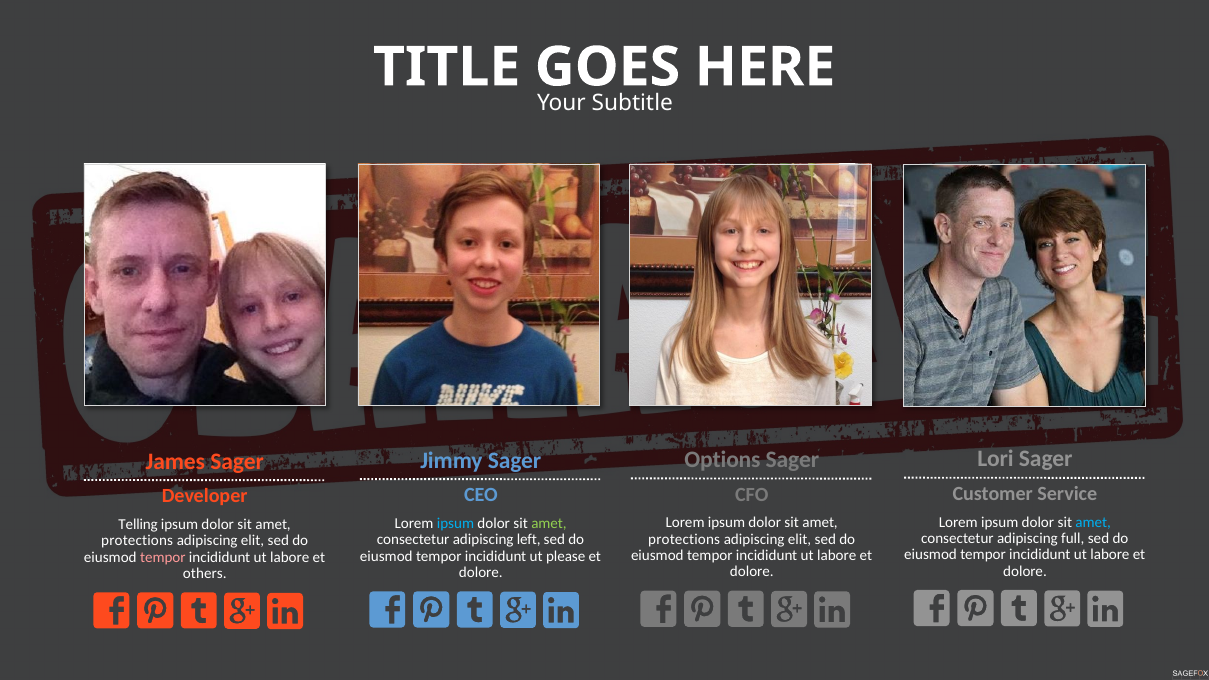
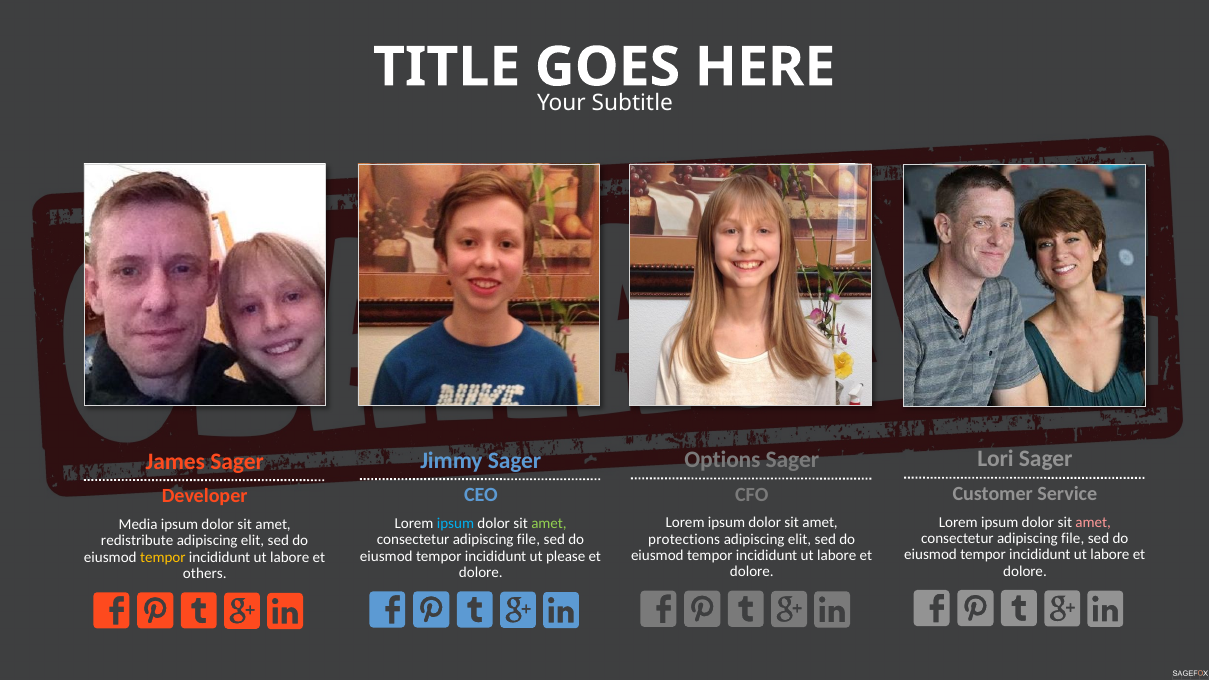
amet at (1093, 522) colour: light blue -> pink
Telling: Telling -> Media
full at (1073, 539): full -> file
left at (529, 540): left -> file
protections at (137, 541): protections -> redistribute
tempor at (163, 557) colour: pink -> yellow
